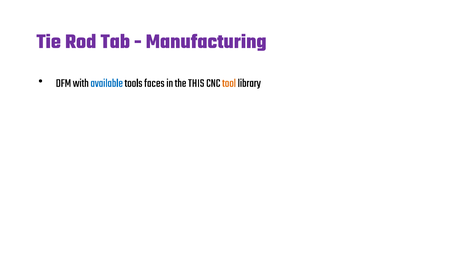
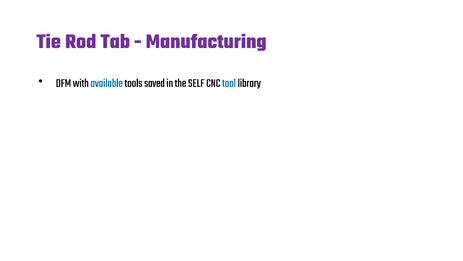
faces: faces -> saved
THIS: THIS -> SELF
tool colour: orange -> blue
